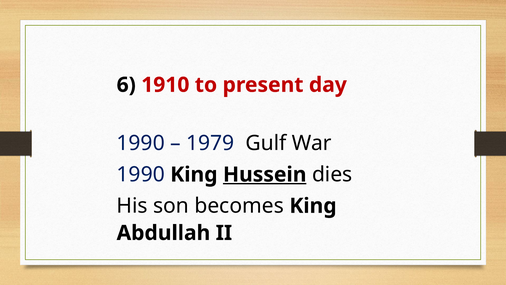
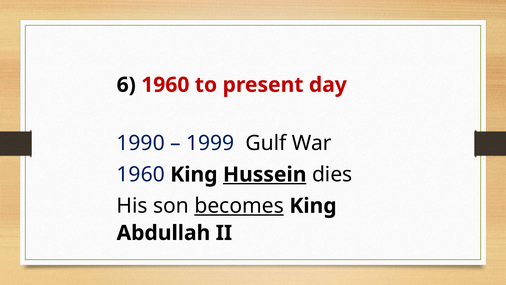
6 1910: 1910 -> 1960
1979: 1979 -> 1999
1990 at (141, 174): 1990 -> 1960
becomes underline: none -> present
